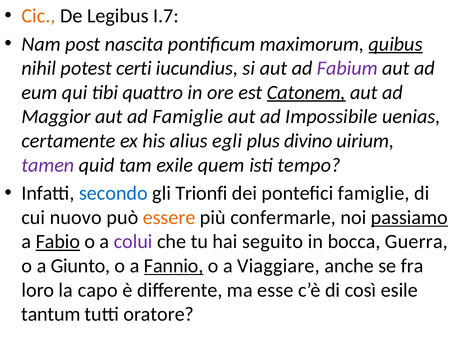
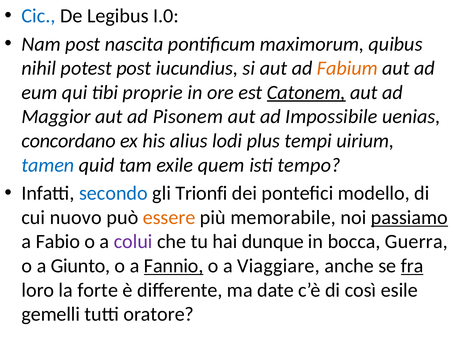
Cic colour: orange -> blue
I.7: I.7 -> I.0
quibus underline: present -> none
potest certi: certi -> post
Fabium colour: purple -> orange
quattro: quattro -> proprie
ad Famiglie: Famiglie -> Pisonem
certamente: certamente -> concordano
egli: egli -> lodi
divino: divino -> tempi
tamen colour: purple -> blue
pontefici famiglie: famiglie -> modello
confermarle: confermarle -> memorabile
Fabio underline: present -> none
seguito: seguito -> dunque
fra underline: none -> present
capo: capo -> forte
esse: esse -> date
tantum: tantum -> gemelli
